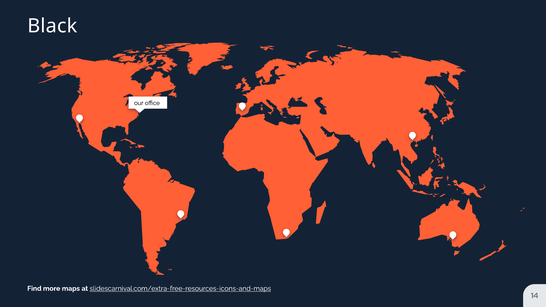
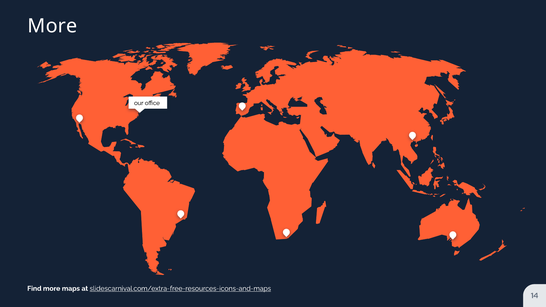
Black at (52, 26): Black -> More
